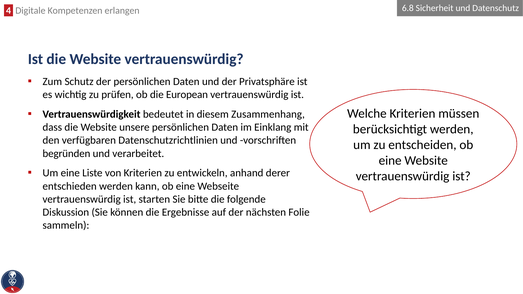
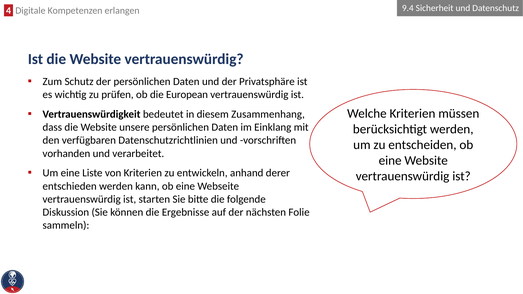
6.8: 6.8 -> 9.4
begründen: begründen -> vorhanden
